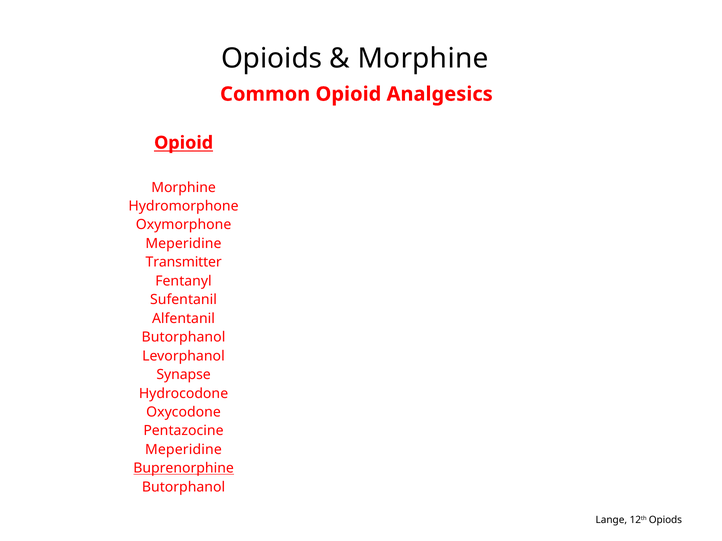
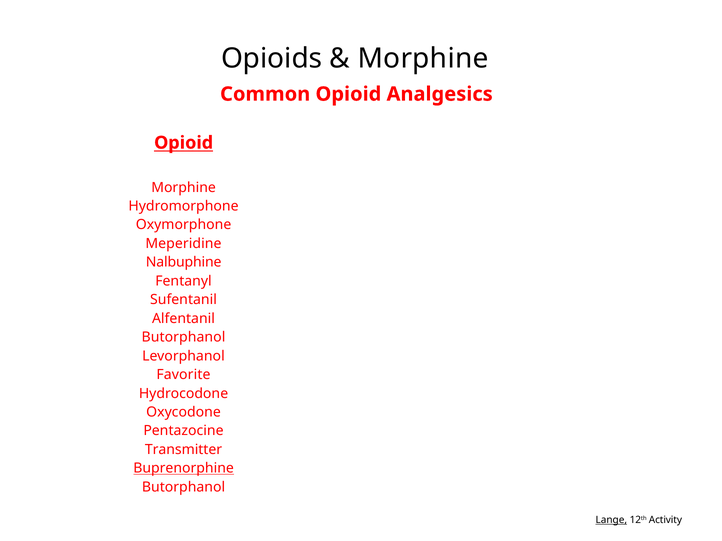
Transmitter: Transmitter -> Nalbuphine
Synapse: Synapse -> Favorite
Meperidine at (183, 450): Meperidine -> Transmitter
Lange underline: none -> present
Opiods: Opiods -> Activity
